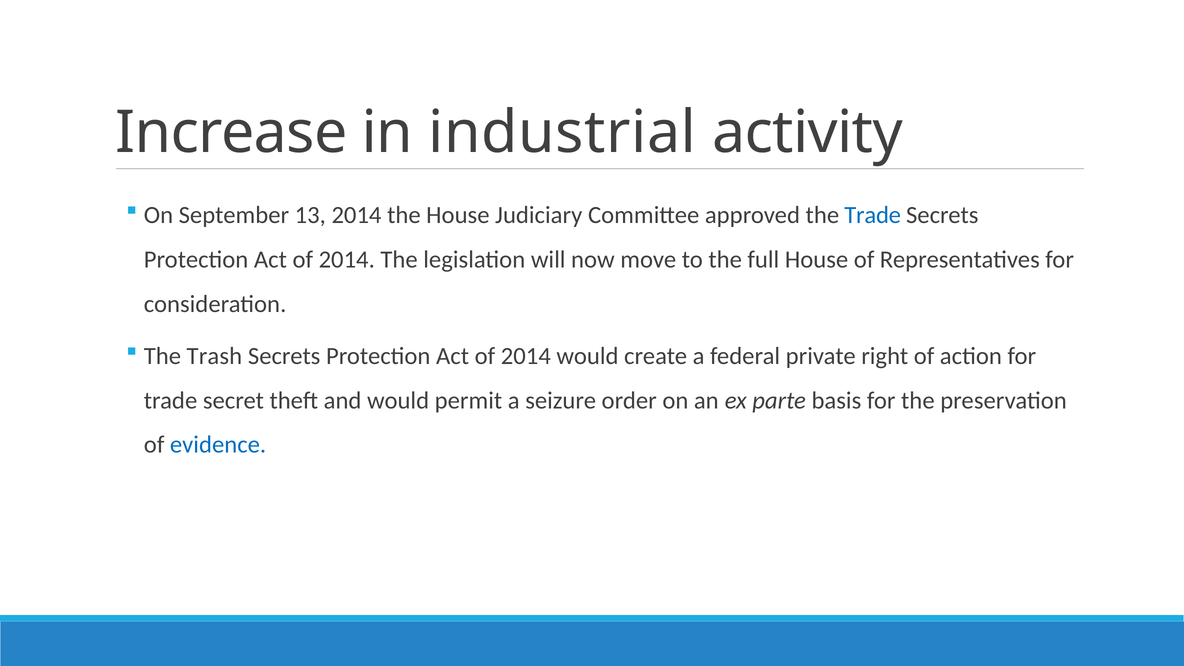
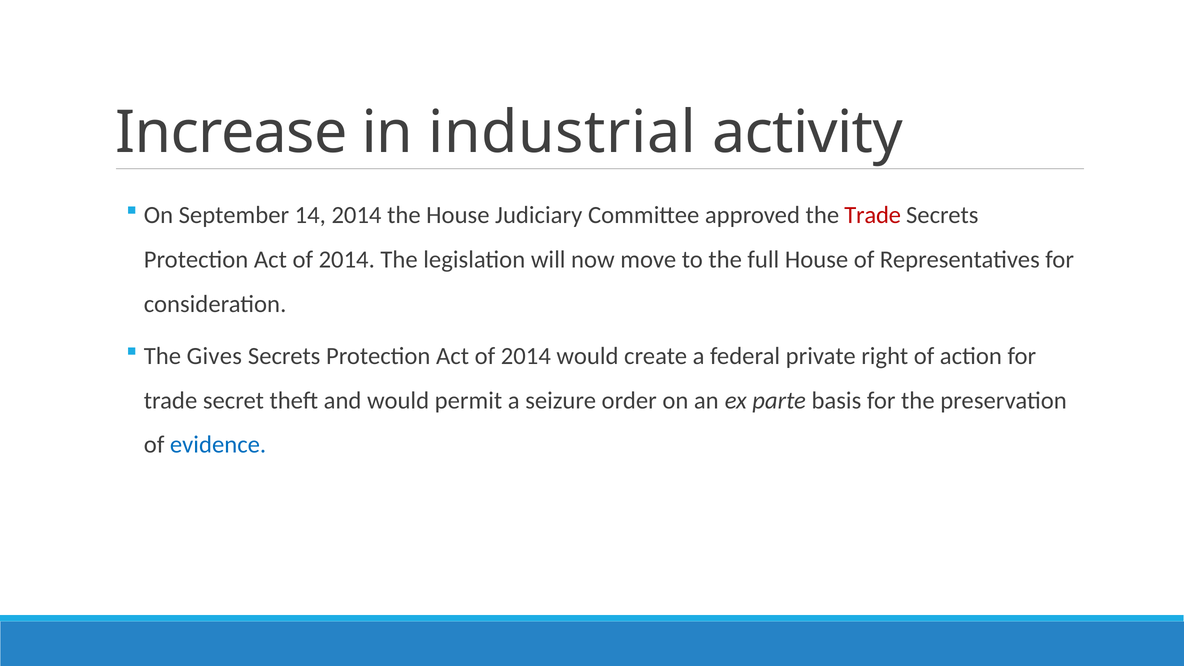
13: 13 -> 14
Trade at (873, 215) colour: blue -> red
Trash: Trash -> Gives
